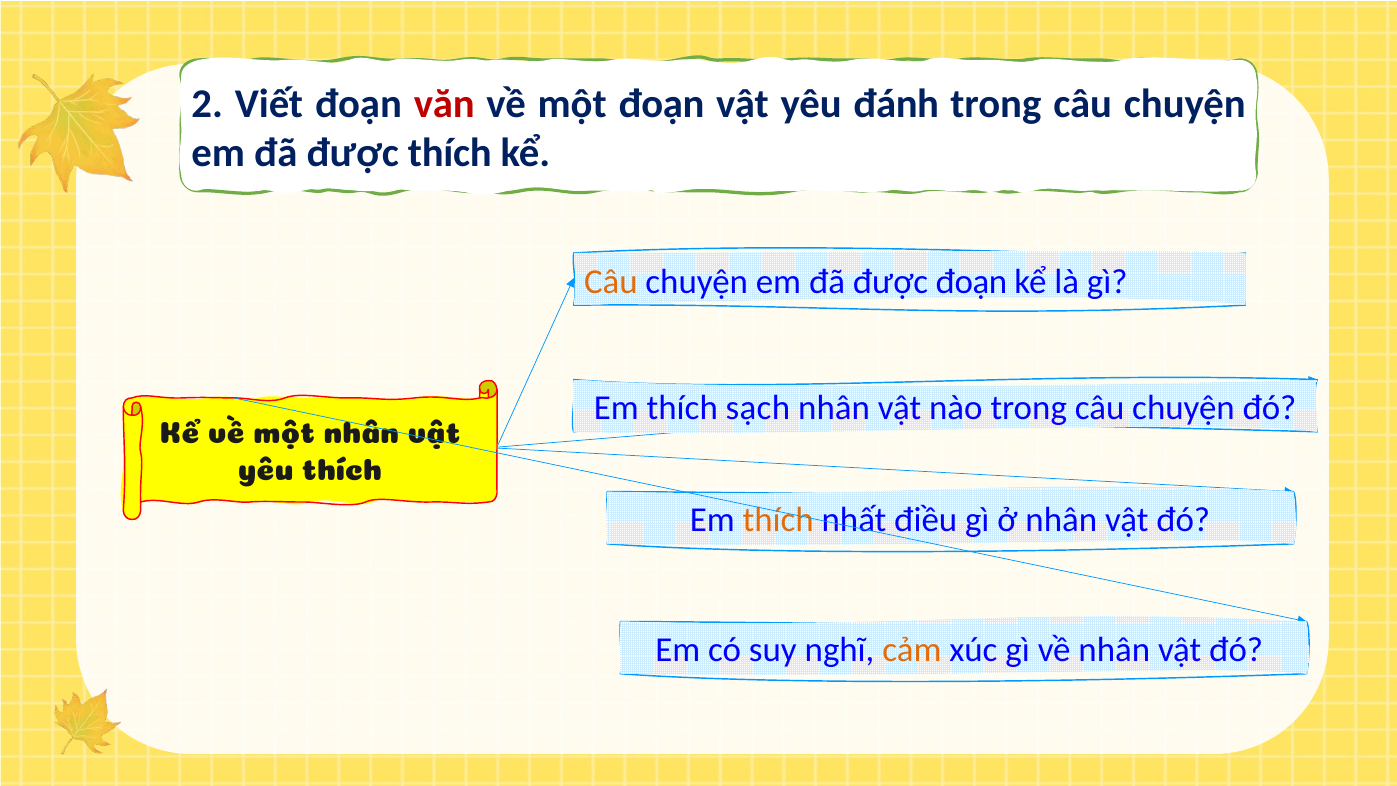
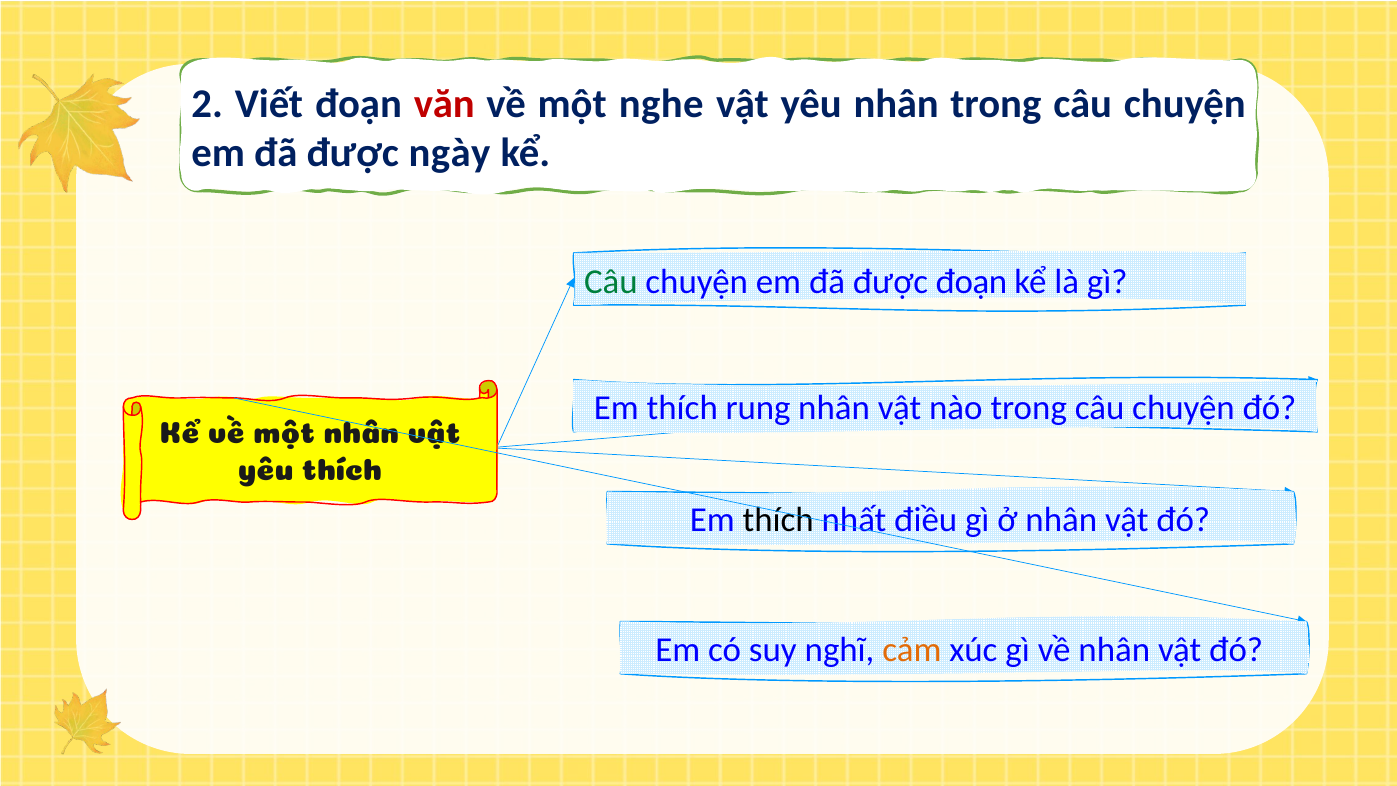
một đoạn: đoạn -> nghe
yêu đánh: đánh -> nhân
được thích: thích -> ngày
Câu at (611, 281) colour: orange -> green
sạch: sạch -> rung
thích at (778, 520) colour: orange -> black
